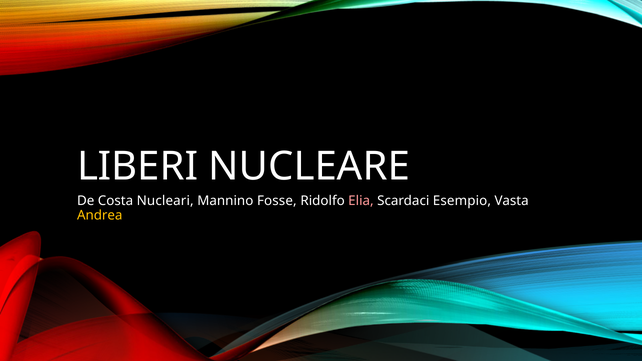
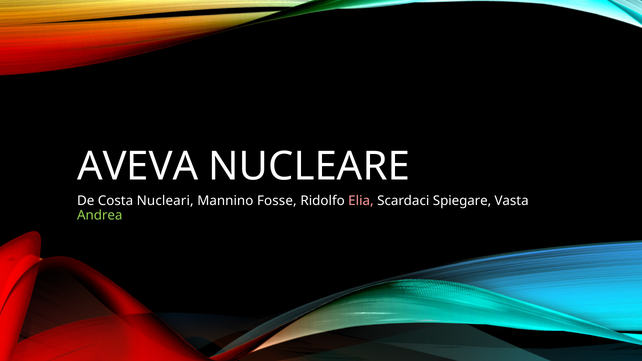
LIBERI: LIBERI -> AVEVA
Esempio: Esempio -> Spiegare
Andrea colour: yellow -> light green
